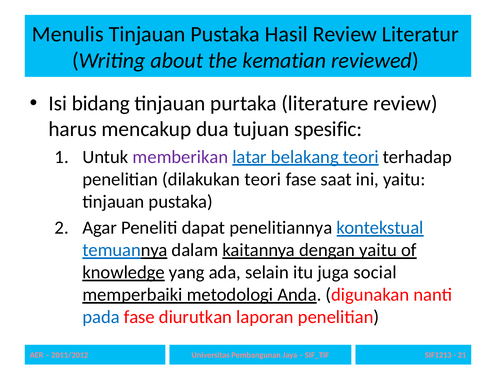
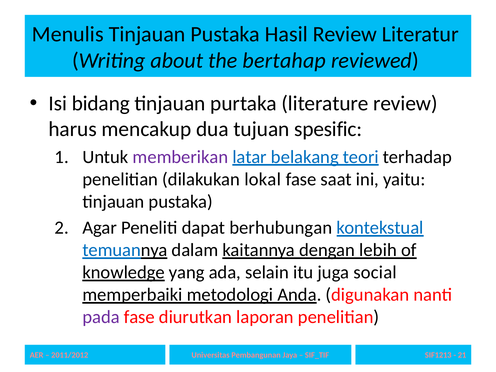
kematian: kematian -> bertahap
dilakukan teori: teori -> lokal
penelitiannya: penelitiannya -> berhubungan
dengan yaitu: yaitu -> lebih
pada colour: blue -> purple
